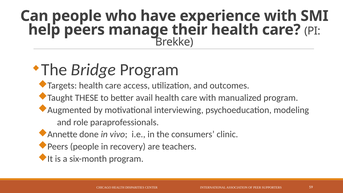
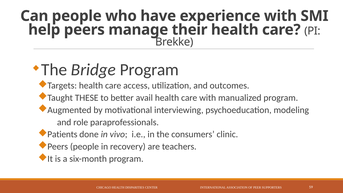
Annette: Annette -> Patients
